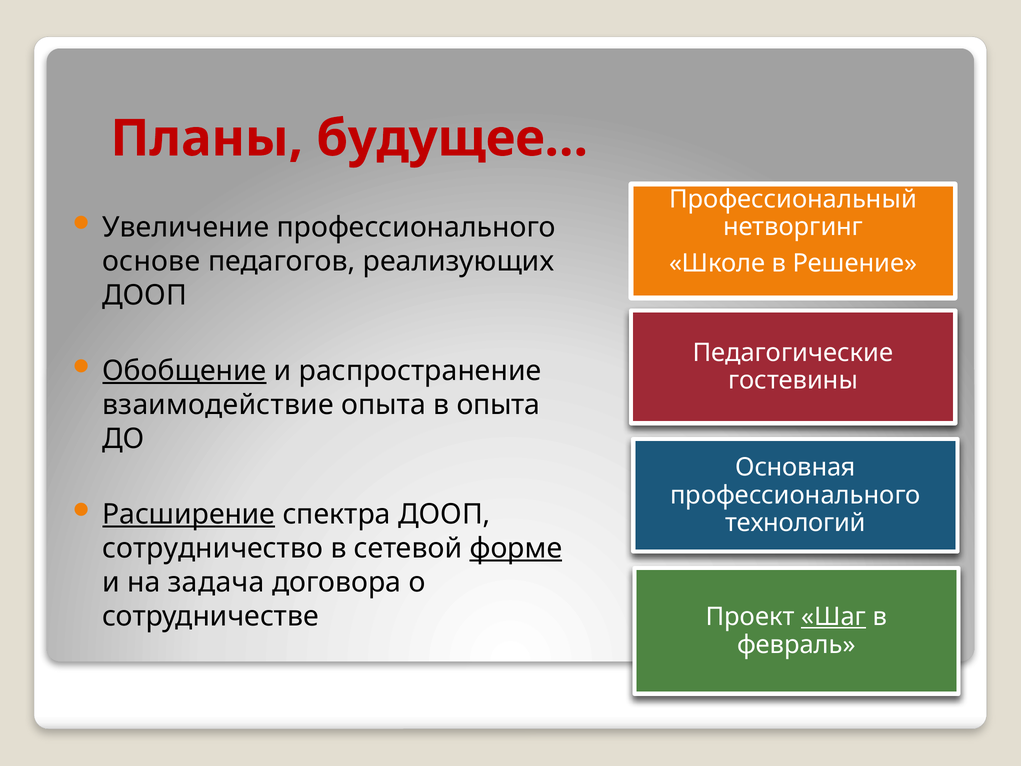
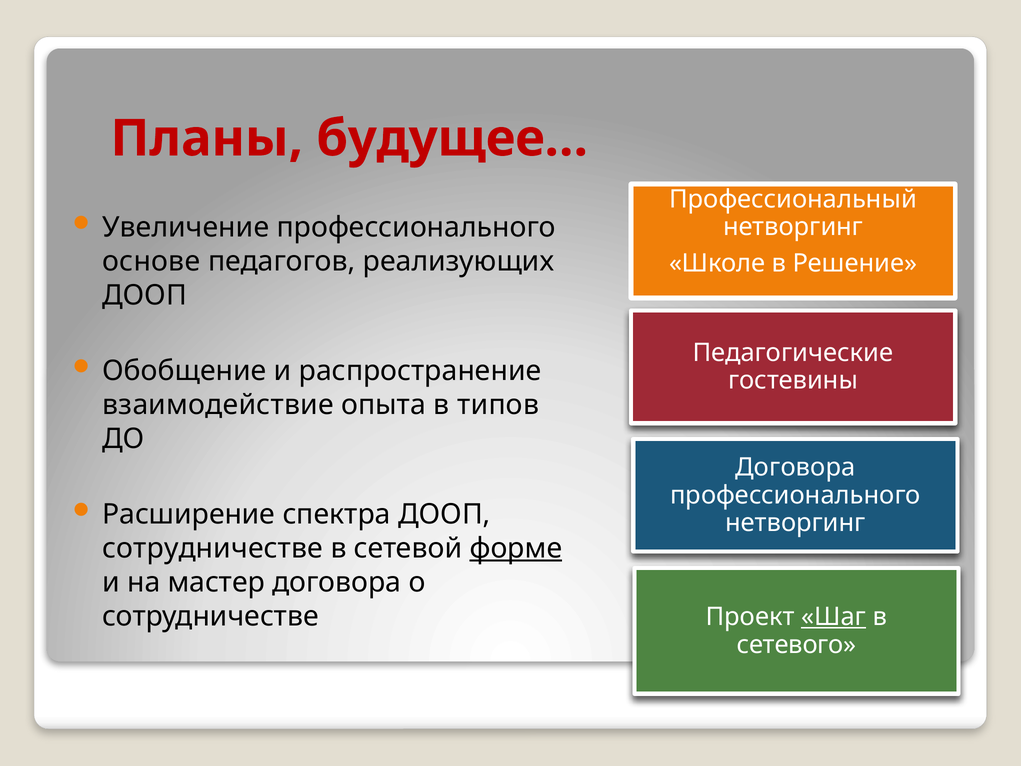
Обобщение underline: present -> none
в опыта: опыта -> типов
Основная at (796, 467): Основная -> Договора
Расширение underline: present -> none
технологий at (795, 522): технологий -> нетворгинг
сотрудничество at (213, 548): сотрудничество -> сотрудничестве
задача: задача -> мастер
февраль: февраль -> сетевого
